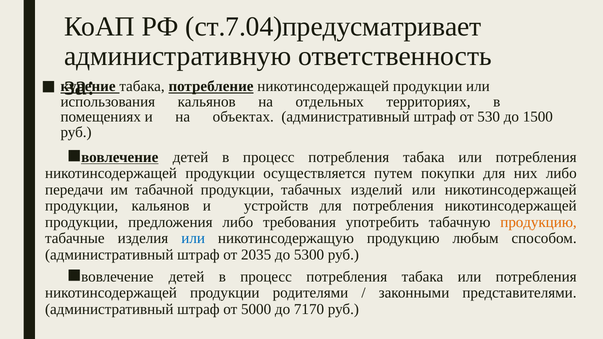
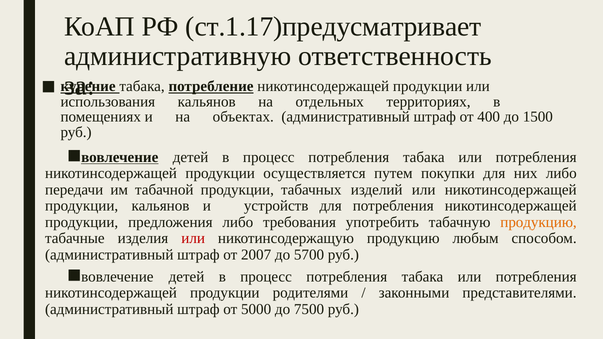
ст.7.04)предусматривает: ст.7.04)предусматривает -> ст.1.17)предусматривает
530: 530 -> 400
или at (193, 238) colour: blue -> red
2035: 2035 -> 2007
5300: 5300 -> 5700
7170: 7170 -> 7500
